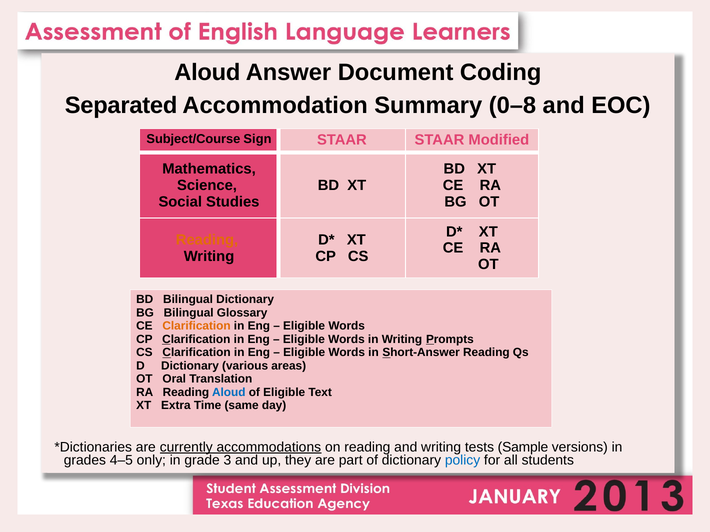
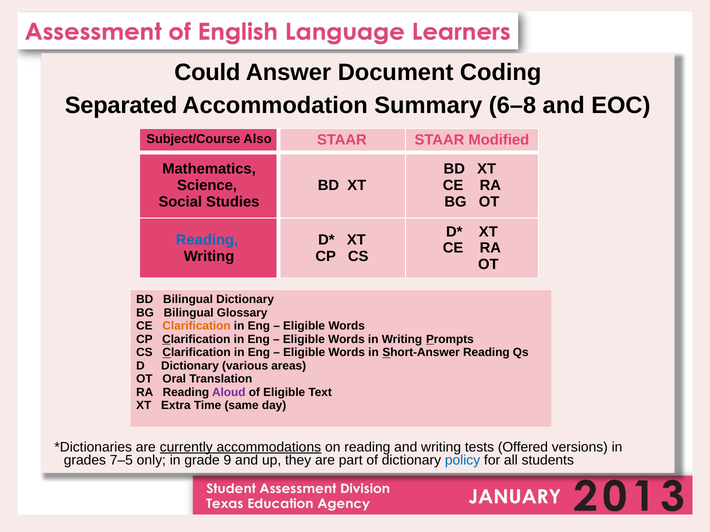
Aloud at (207, 73): Aloud -> Could
0–8: 0–8 -> 6–8
Sign: Sign -> Also
Reading at (207, 240) colour: orange -> blue
Aloud at (229, 393) colour: blue -> purple
Sample: Sample -> Offered
4–5: 4–5 -> 7–5
3: 3 -> 9
